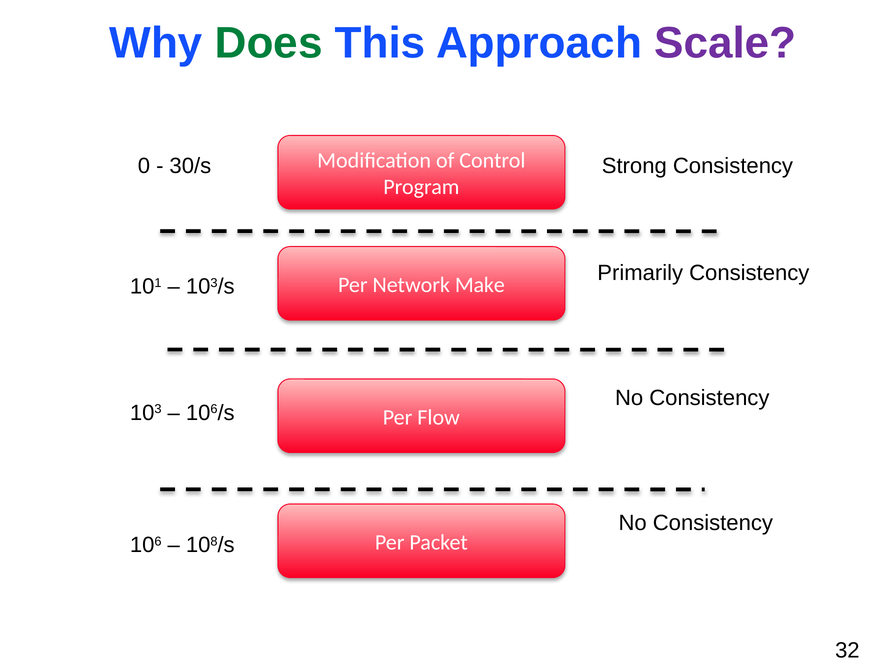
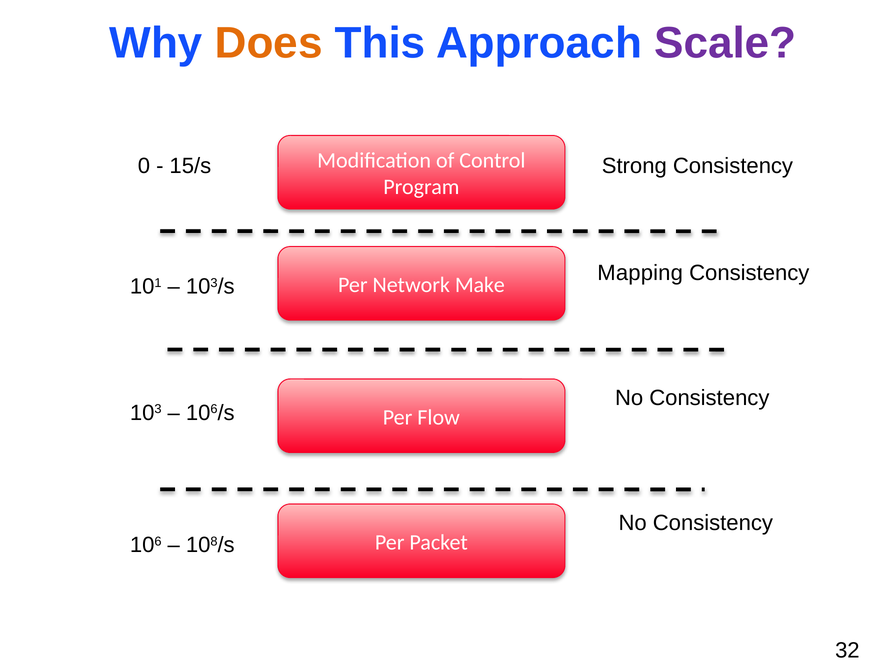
Does colour: green -> orange
30/s: 30/s -> 15/s
Primarily: Primarily -> Mapping
